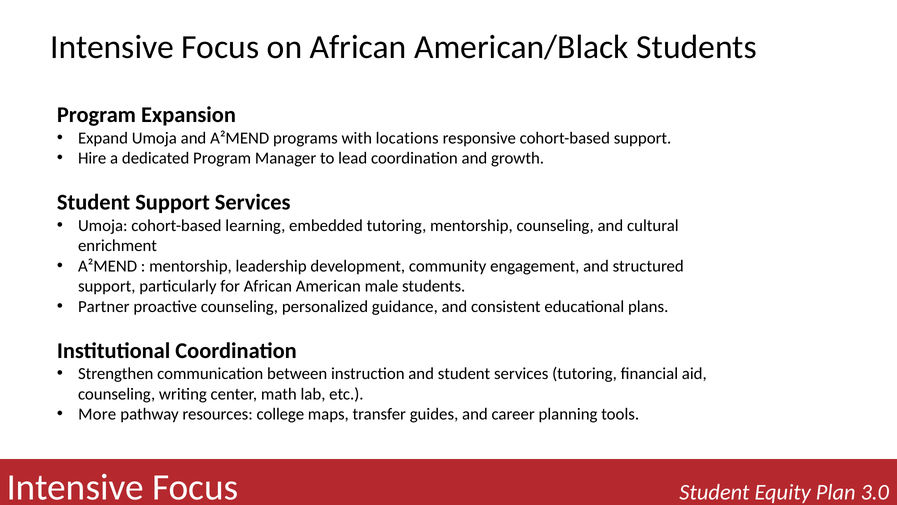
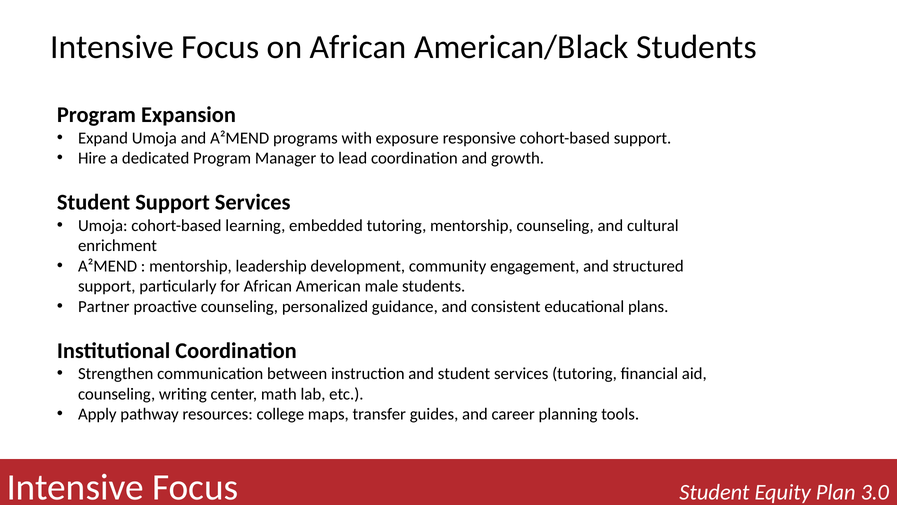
locations: locations -> exposure
More: More -> Apply
